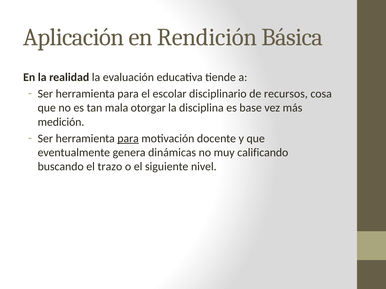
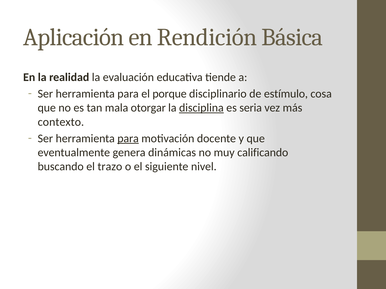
escolar: escolar -> porque
recursos: recursos -> estímulo
disciplina underline: none -> present
base: base -> seria
medición: medición -> contexto
